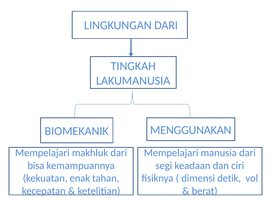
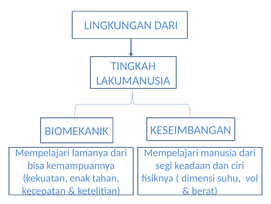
MENGGUNAKAN: MENGGUNAKAN -> KESEIMBANGAN
makhluk: makhluk -> lamanya
detik: detik -> suhu
